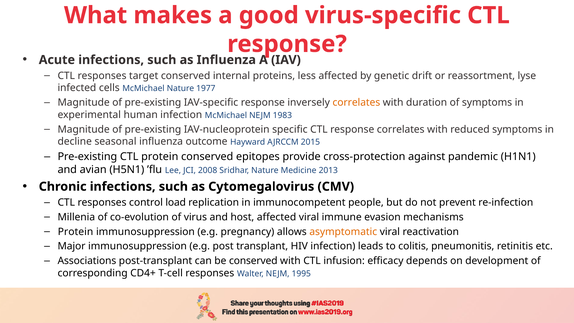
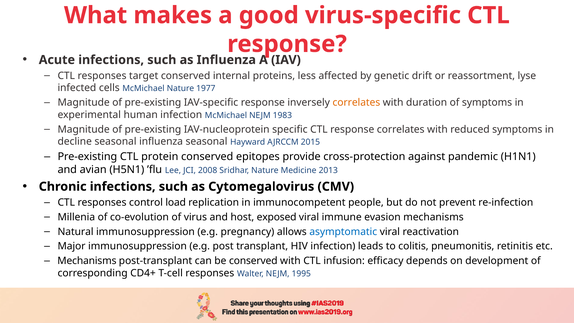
influenza outcome: outcome -> seasonal
host affected: affected -> exposed
Protein at (76, 232): Protein -> Natural
asymptomatic colour: orange -> blue
Associations at (87, 261): Associations -> Mechanisms
